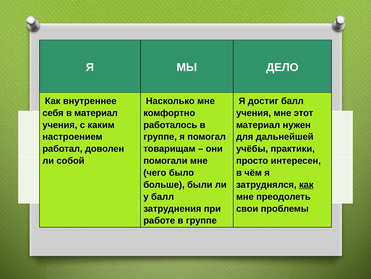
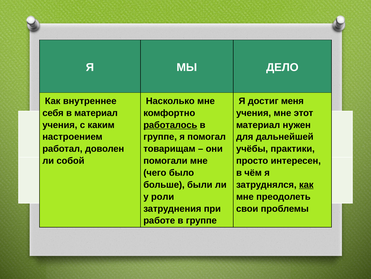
достиг балл: балл -> меня
работалось underline: none -> present
у балл: балл -> роли
